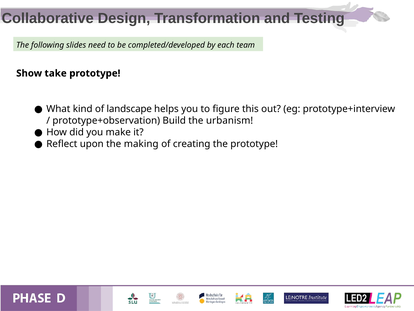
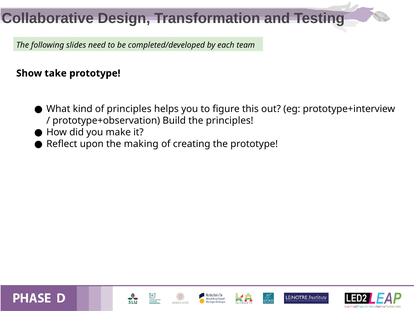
of landscape: landscape -> principles
the urbanism: urbanism -> principles
